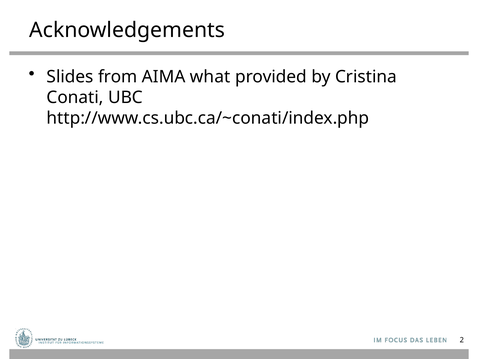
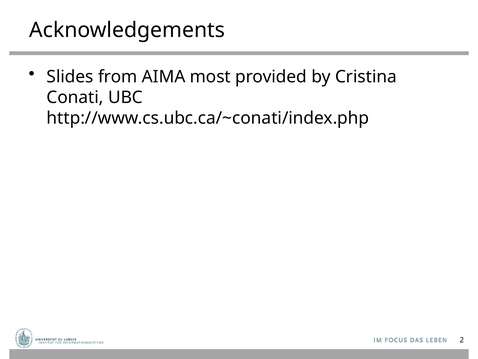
what: what -> most
